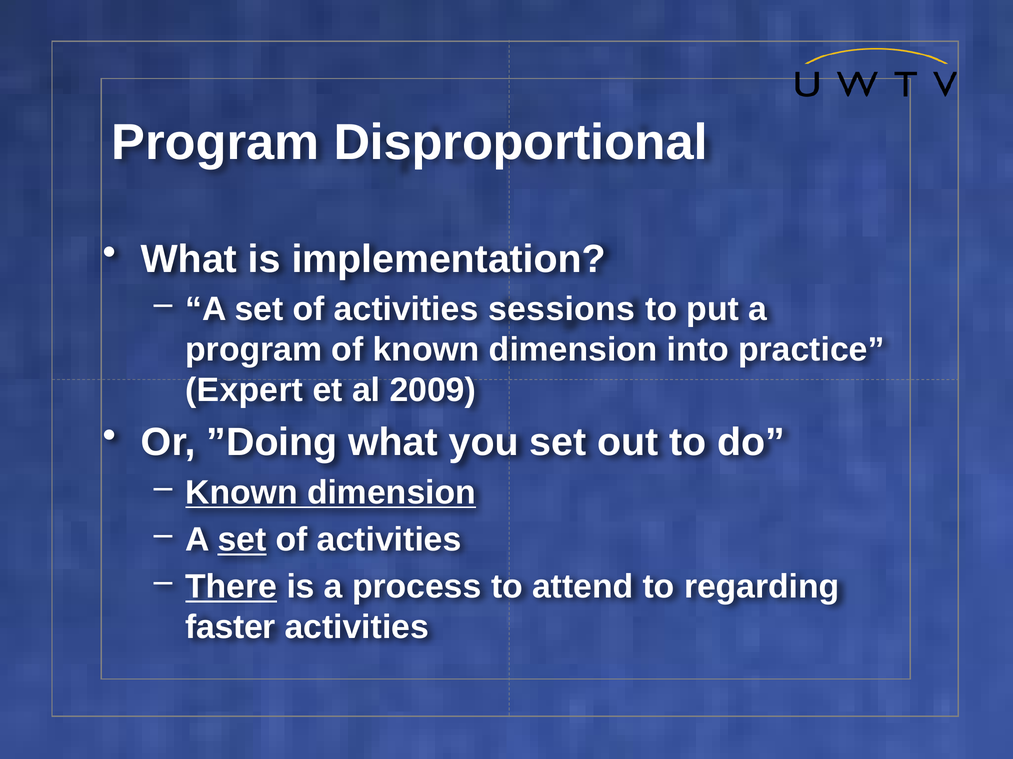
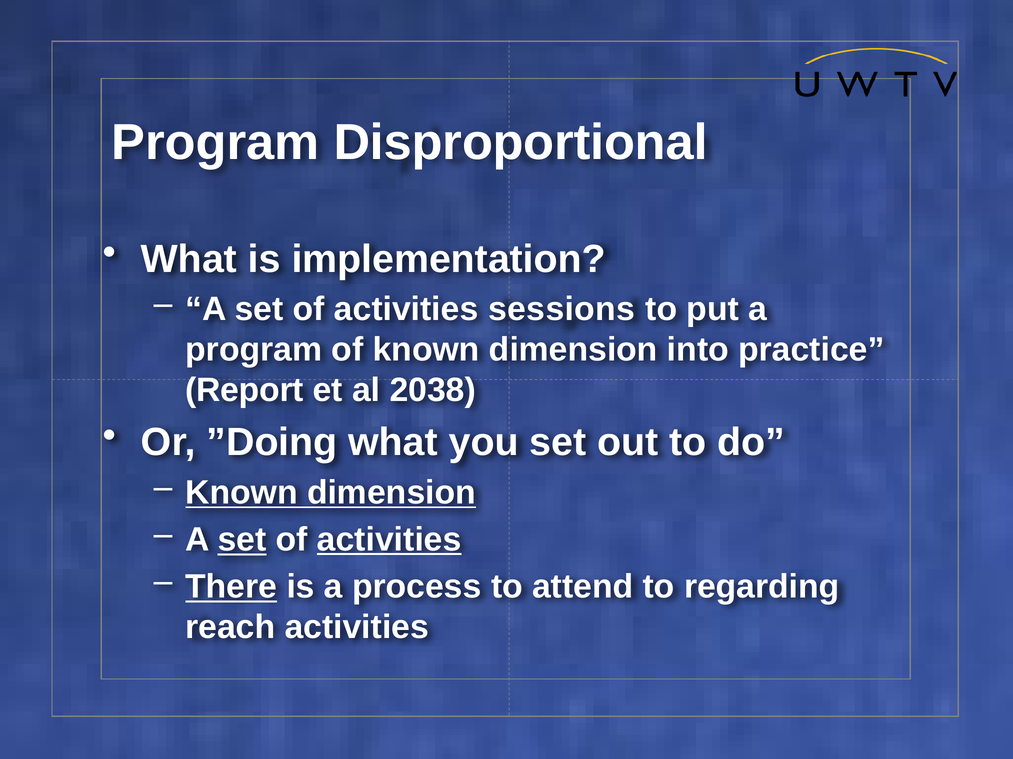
Expert: Expert -> Report
2009: 2009 -> 2038
activities at (389, 540) underline: none -> present
faster: faster -> reach
